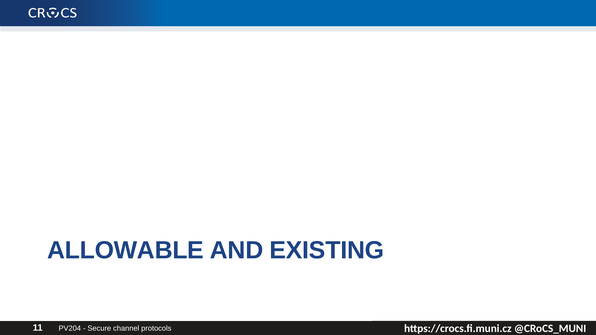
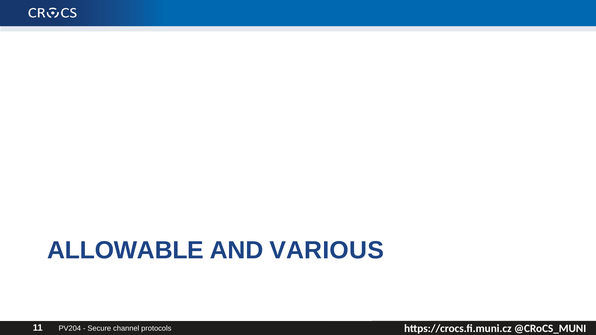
EXISTING: EXISTING -> VARIOUS
